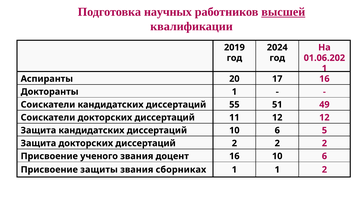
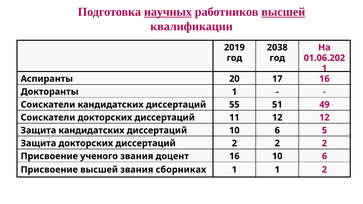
научных underline: none -> present
2024: 2024 -> 2038
Присвоение защиты: защиты -> высшей
